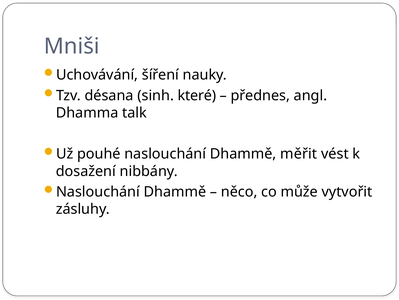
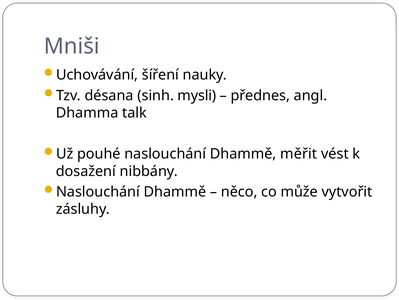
které: které -> mysli
